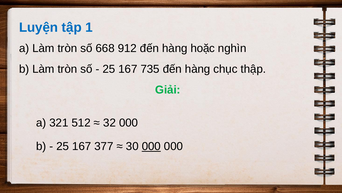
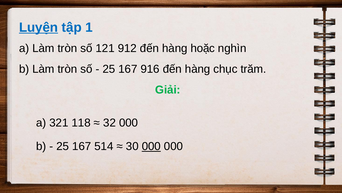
Luyện underline: none -> present
668: 668 -> 121
735: 735 -> 916
thập: thập -> trăm
512: 512 -> 118
377: 377 -> 514
